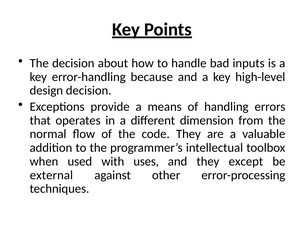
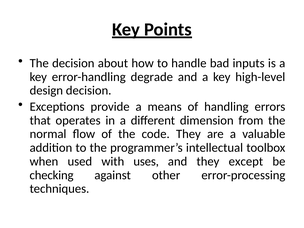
because: because -> degrade
external: external -> checking
